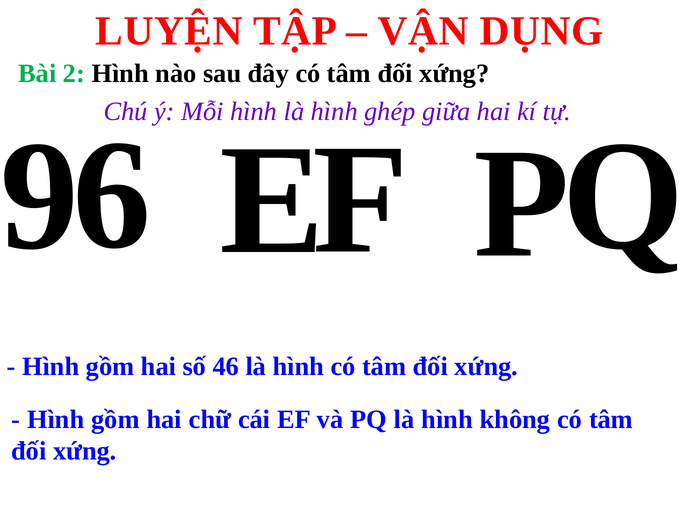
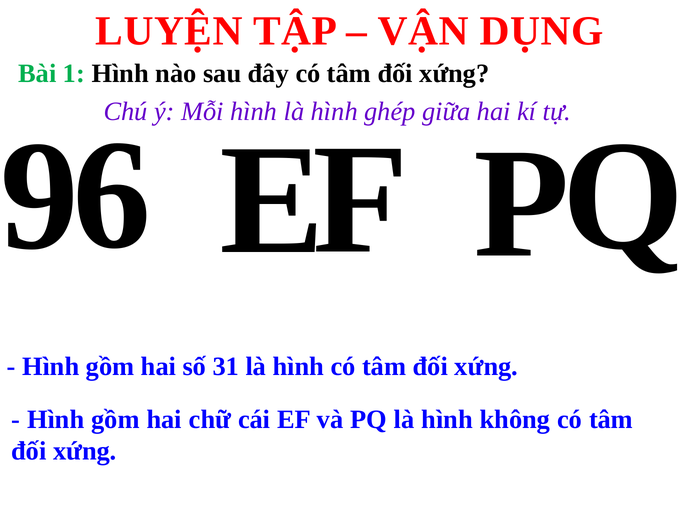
2: 2 -> 1
46: 46 -> 31
